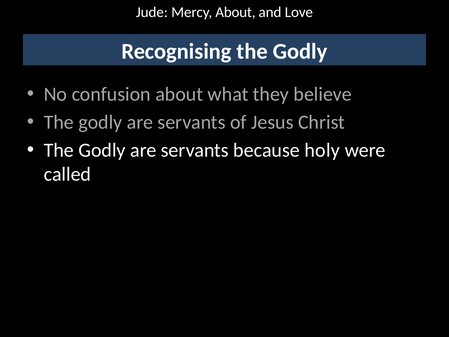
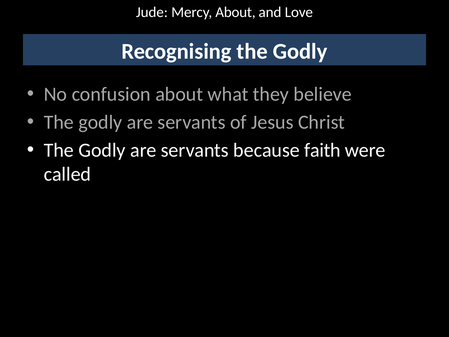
holy: holy -> faith
